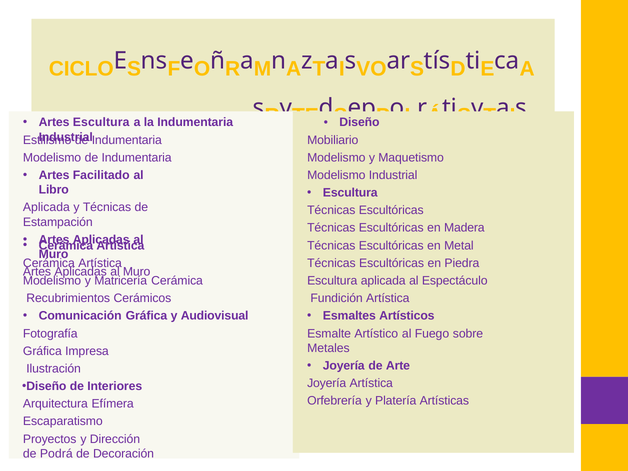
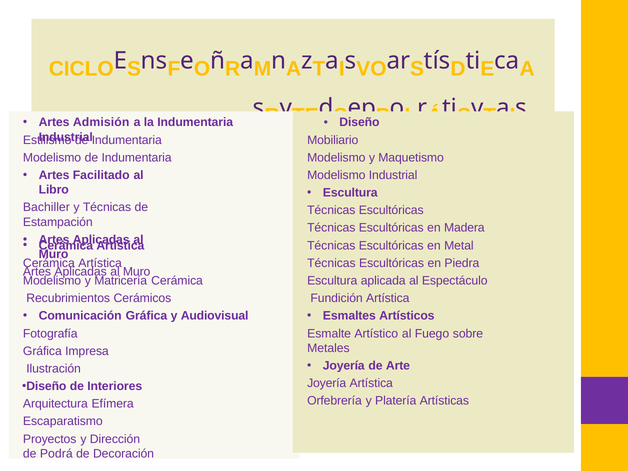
Artes Escultura: Escultura -> Admisión
Aplicada at (46, 207): Aplicada -> Bachiller
